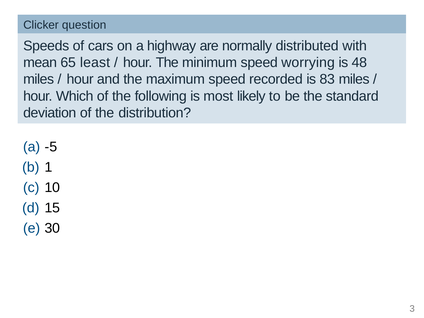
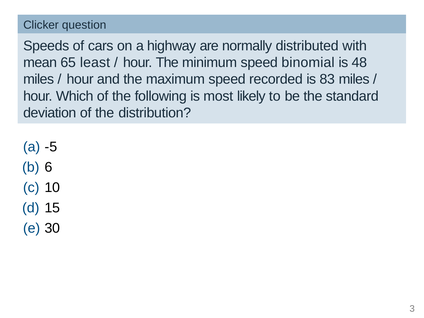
worrying: worrying -> binomial
1: 1 -> 6
